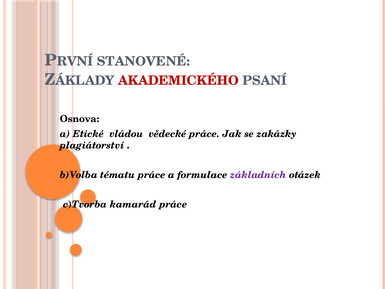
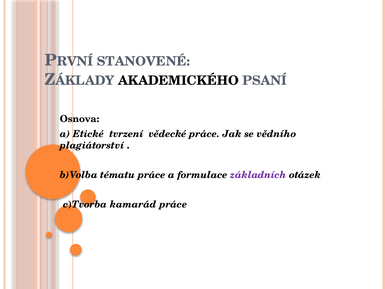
AKADEMICKÉHO colour: red -> black
vládou: vládou -> tvrzení
zakázky: zakázky -> vědního
